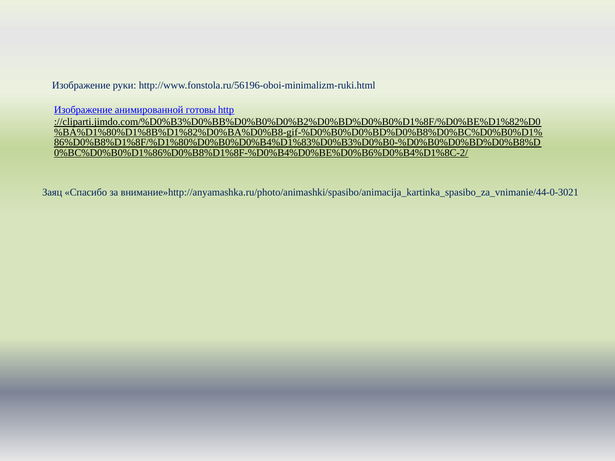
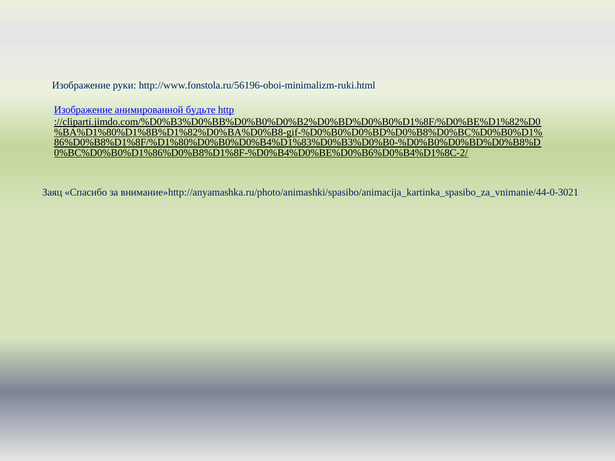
готовы: готовы -> будьте
